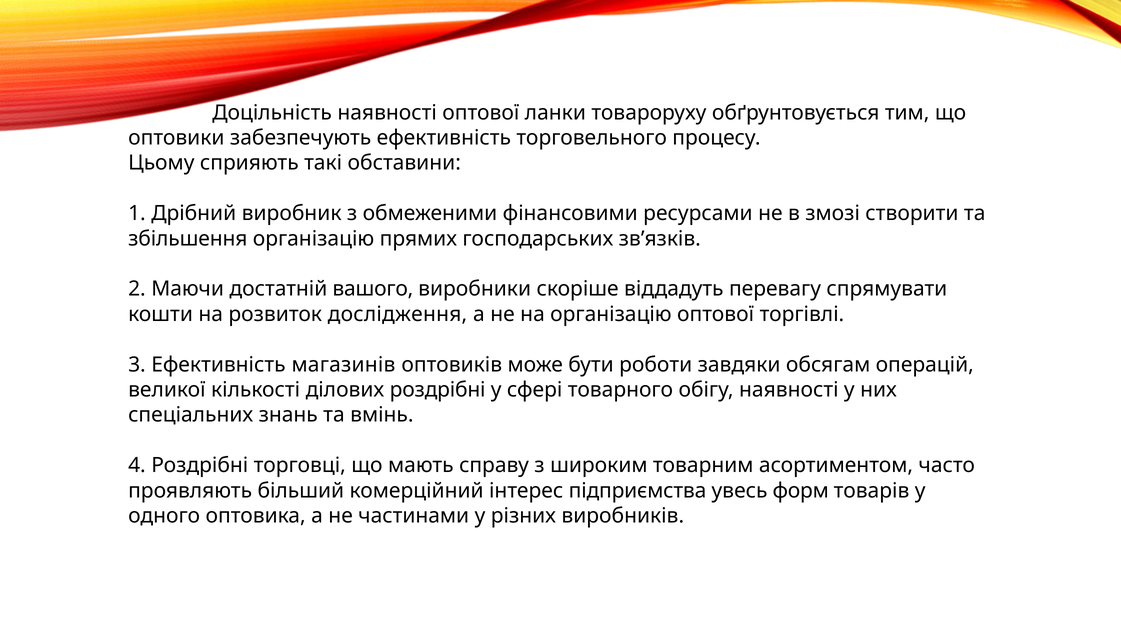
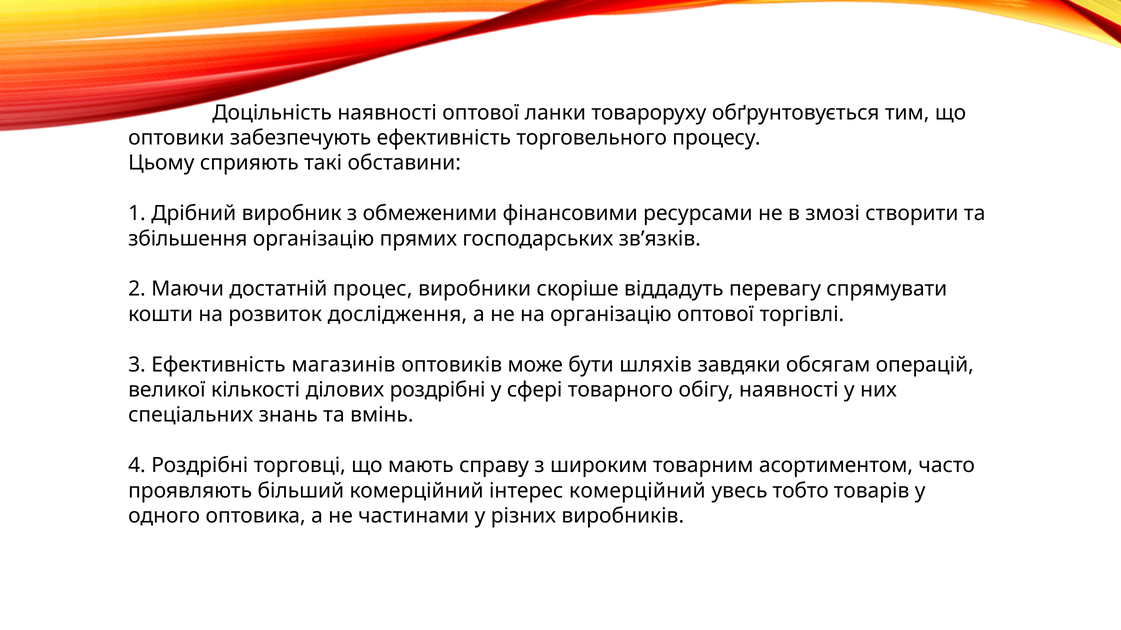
вашого: вашого -> процес
роботи: роботи -> шляхів
інтерес підприємства: підприємства -> комерційний
форм: форм -> тобто
